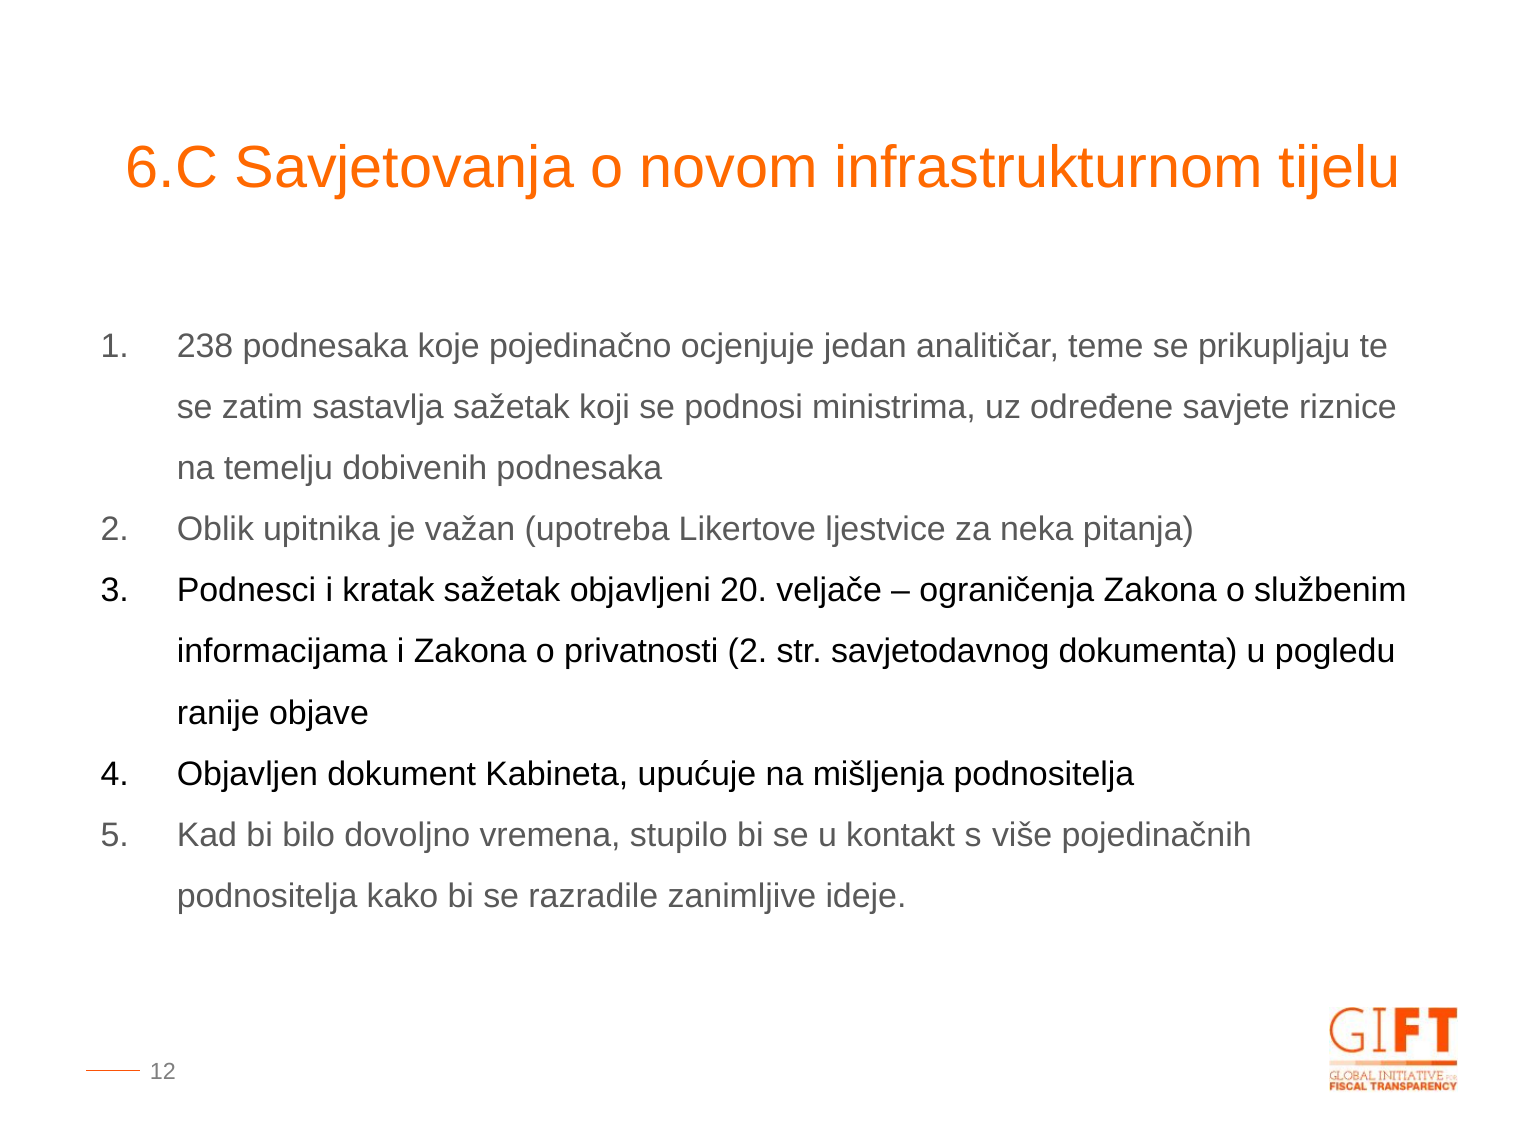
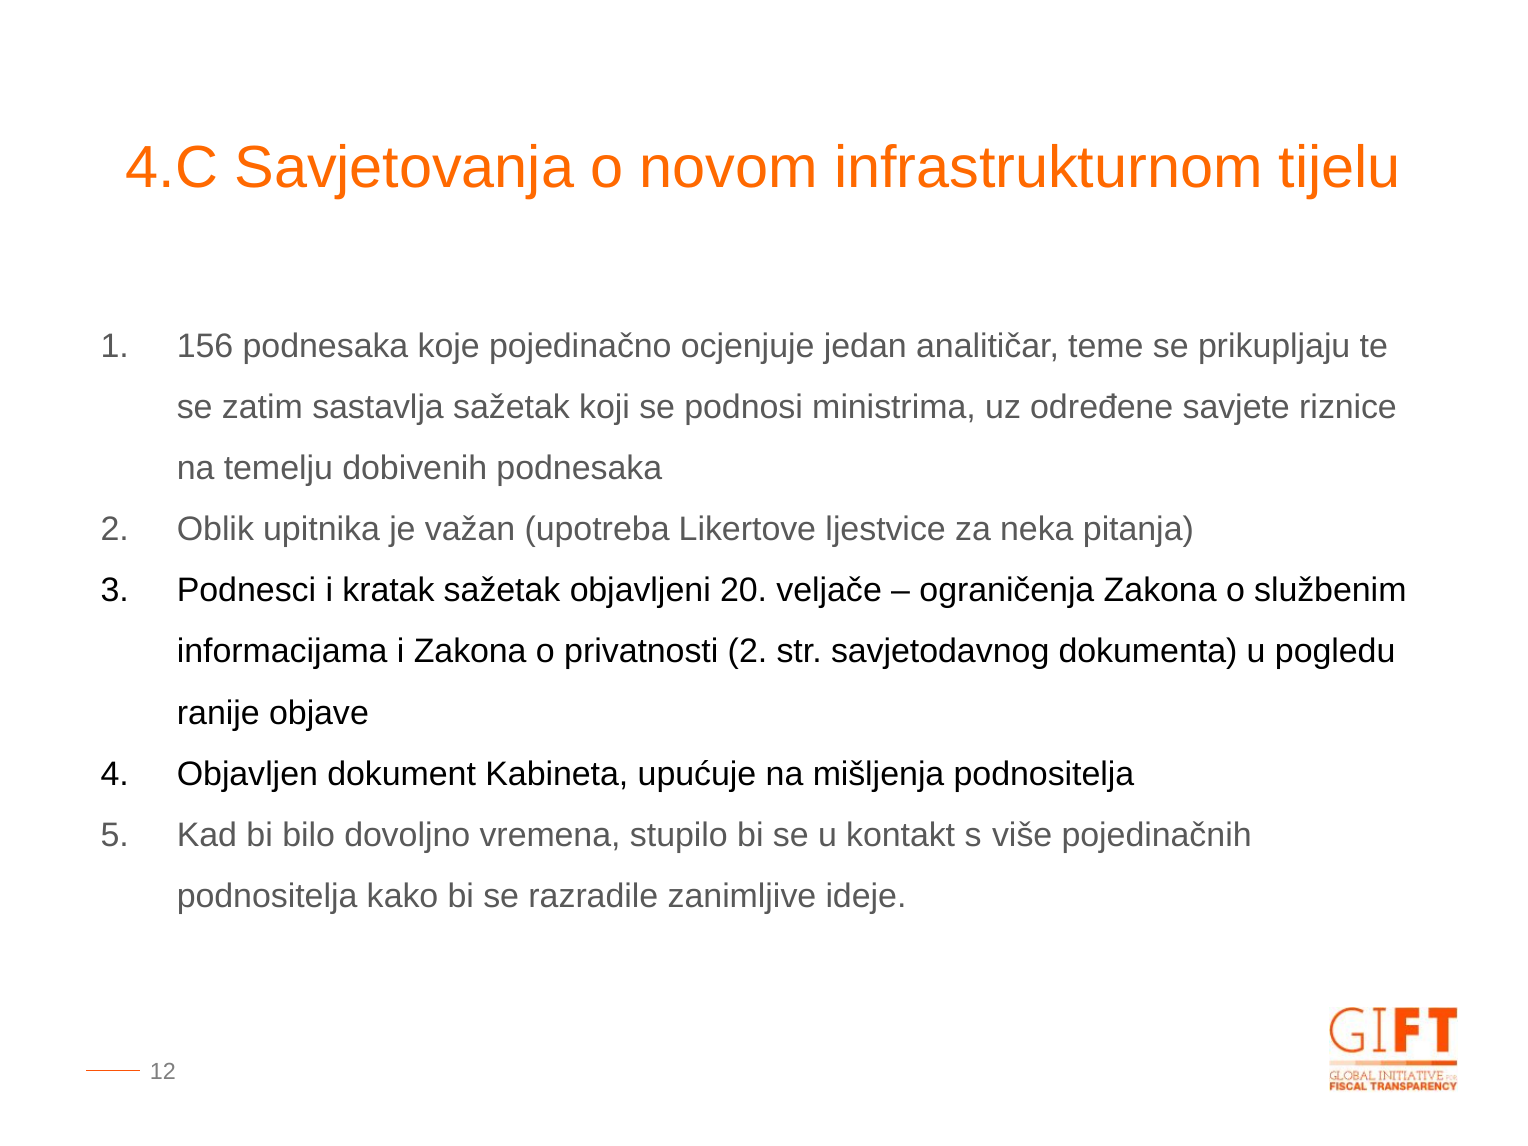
6.C: 6.C -> 4.C
238: 238 -> 156
